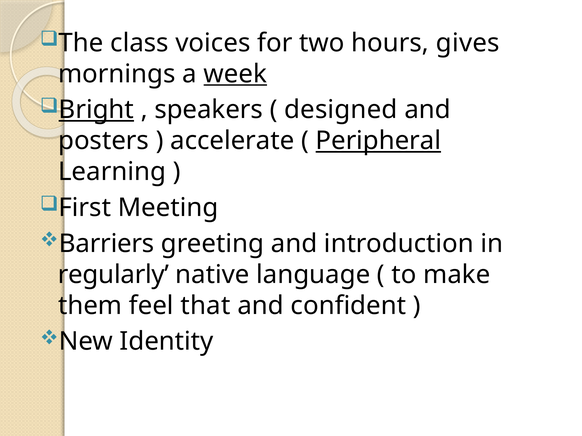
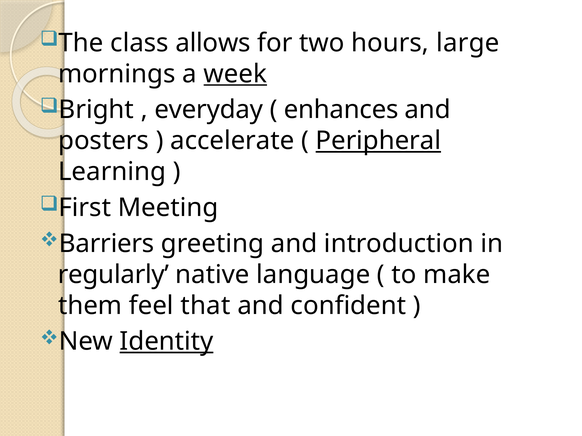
voices: voices -> allows
gives: gives -> large
Bright underline: present -> none
speakers: speakers -> everyday
designed: designed -> enhances
Identity underline: none -> present
